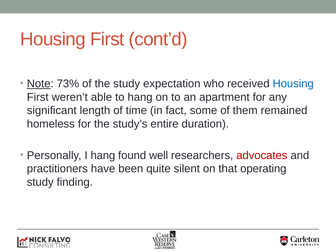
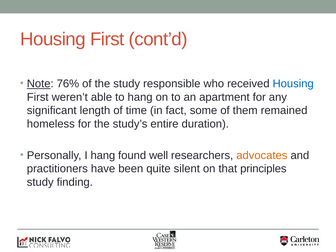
73%: 73% -> 76%
expectation: expectation -> responsible
advocates colour: red -> orange
operating: operating -> principles
